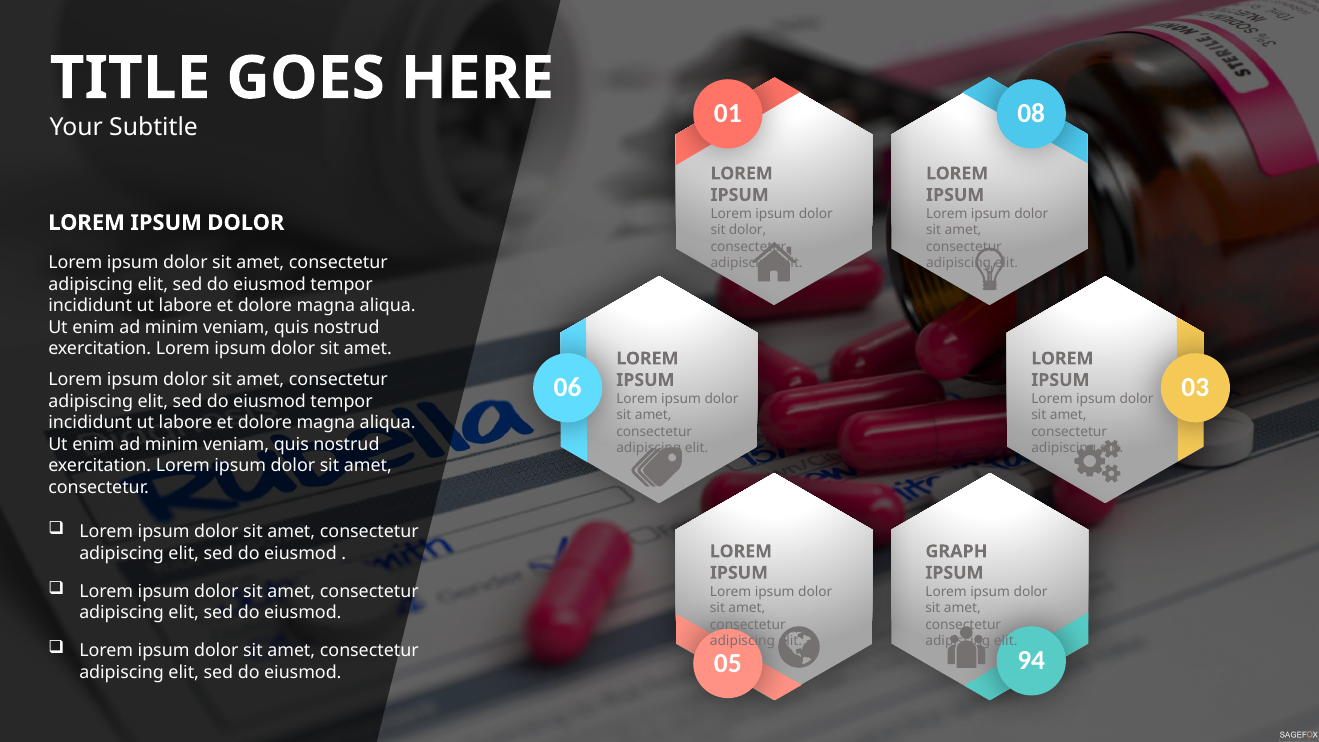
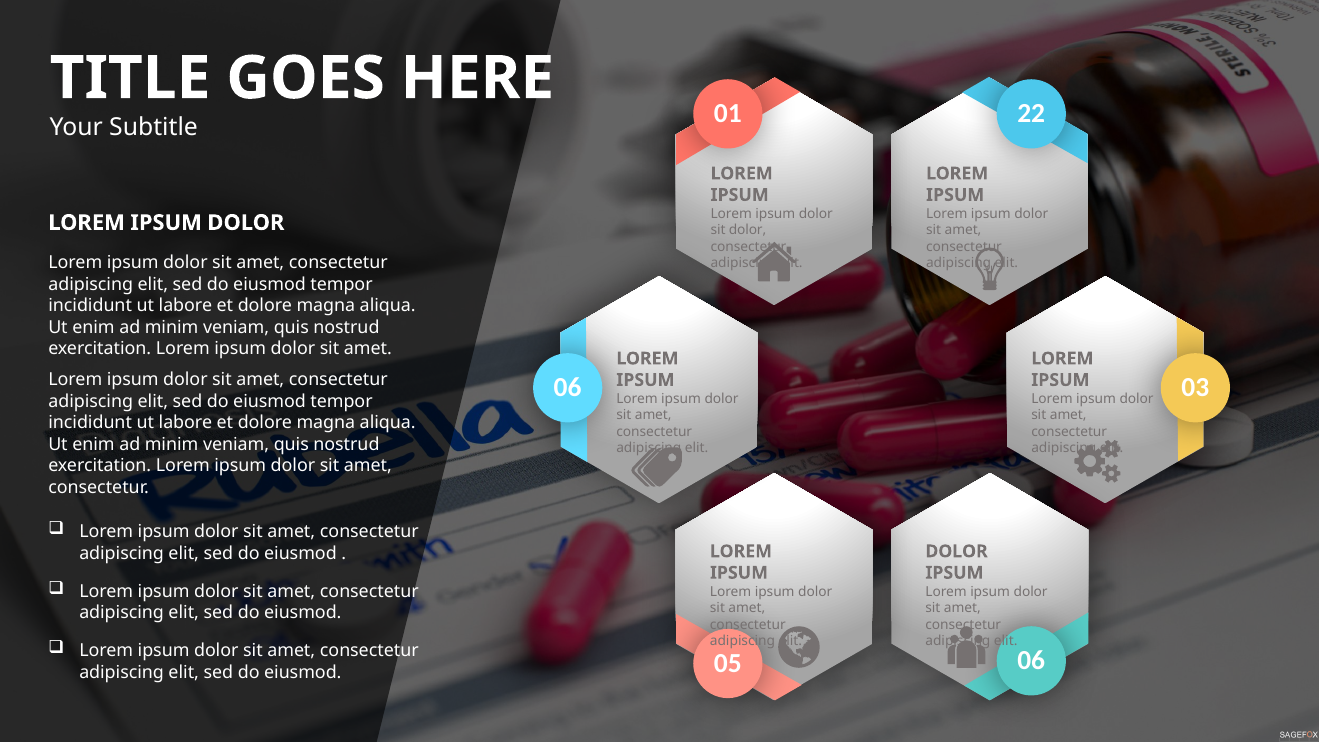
08: 08 -> 22
GRAPH at (956, 551): GRAPH -> DOLOR
05 94: 94 -> 06
